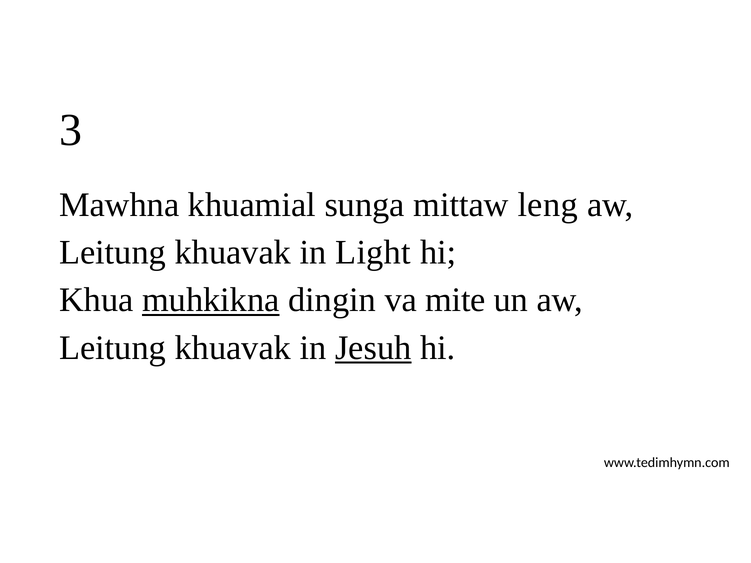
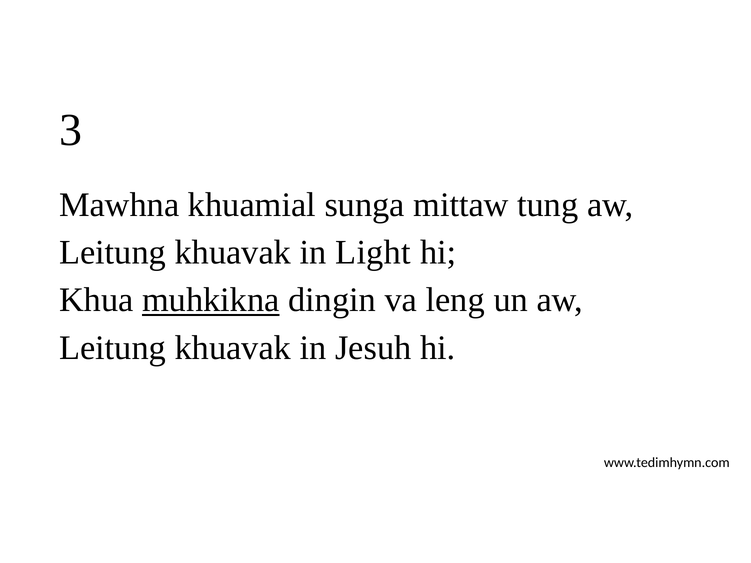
leng: leng -> tung
mite: mite -> leng
Jesuh underline: present -> none
